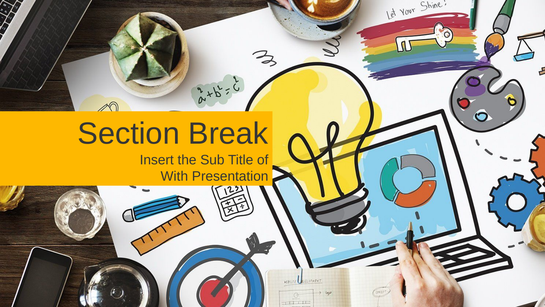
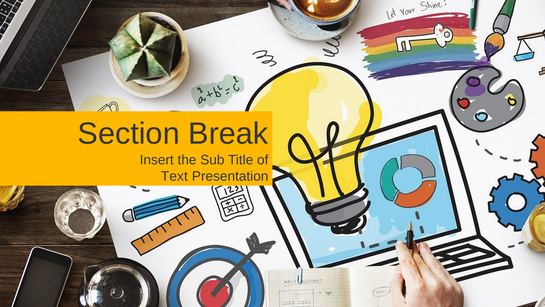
With: With -> Text
